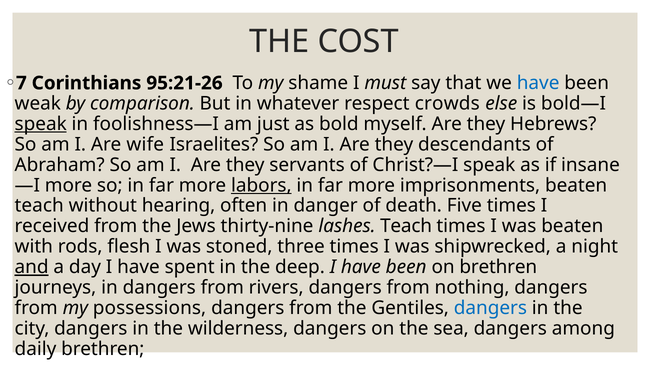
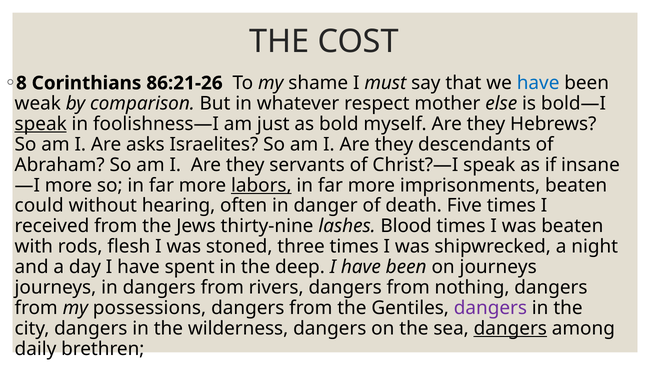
7: 7 -> 8
95:21-26: 95:21-26 -> 86:21-26
crowds: crowds -> mother
wife: wife -> asks
teach at (39, 206): teach -> could
lashes Teach: Teach -> Blood
and underline: present -> none
on brethren: brethren -> journeys
dangers at (490, 308) colour: blue -> purple
dangers at (510, 329) underline: none -> present
